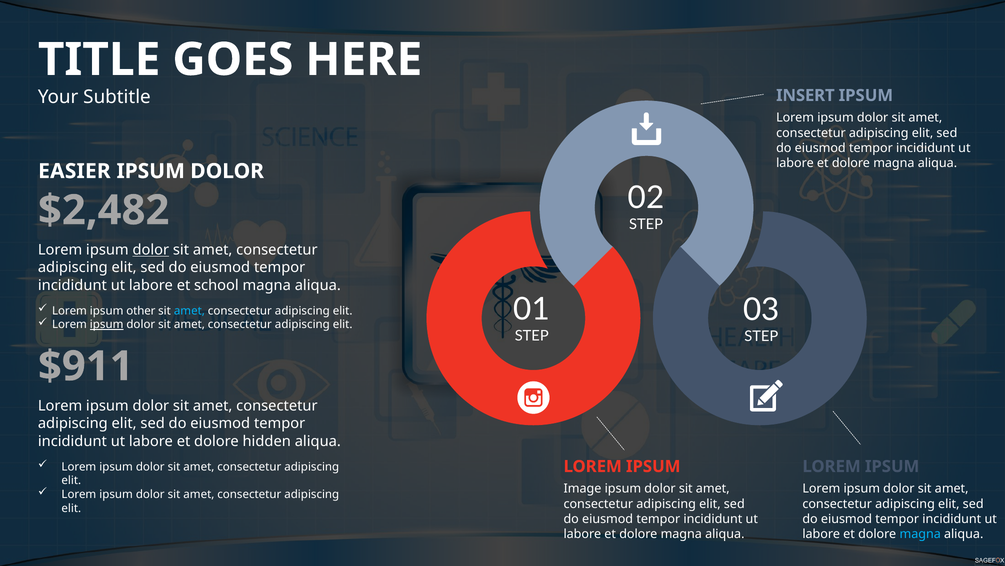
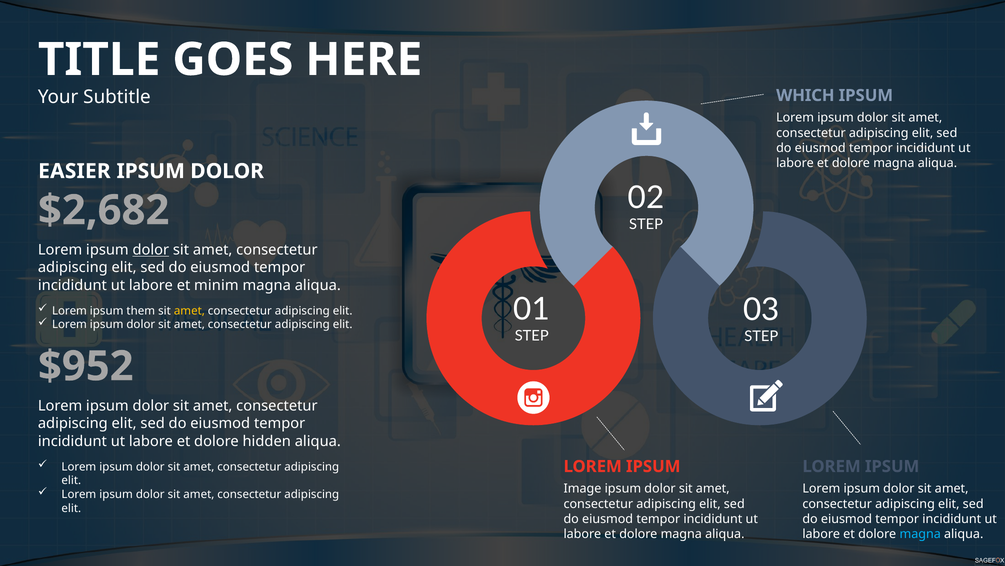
INSERT: INSERT -> WHICH
$2,482: $2,482 -> $2,682
school: school -> minim
other: other -> them
amet at (189, 310) colour: light blue -> yellow
ipsum at (107, 324) underline: present -> none
$911: $911 -> $952
